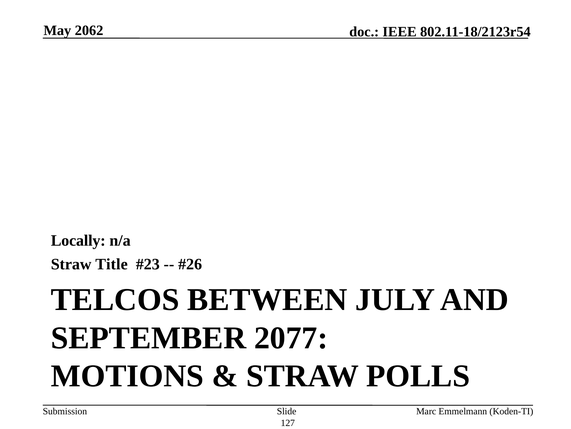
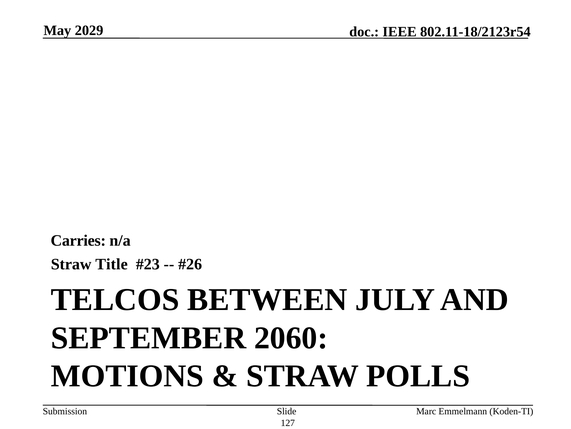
2062: 2062 -> 2029
Locally: Locally -> Carries
2077: 2077 -> 2060
